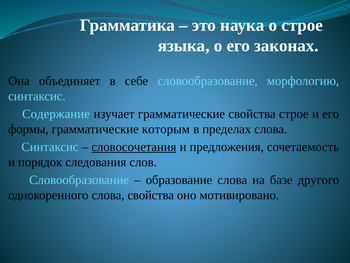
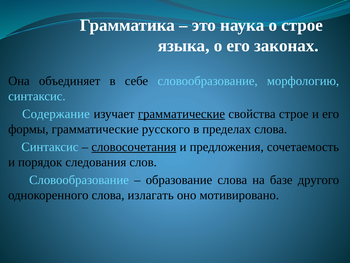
грамматические at (181, 114) underline: none -> present
которым: которым -> русского
слова свойства: свойства -> излагать
